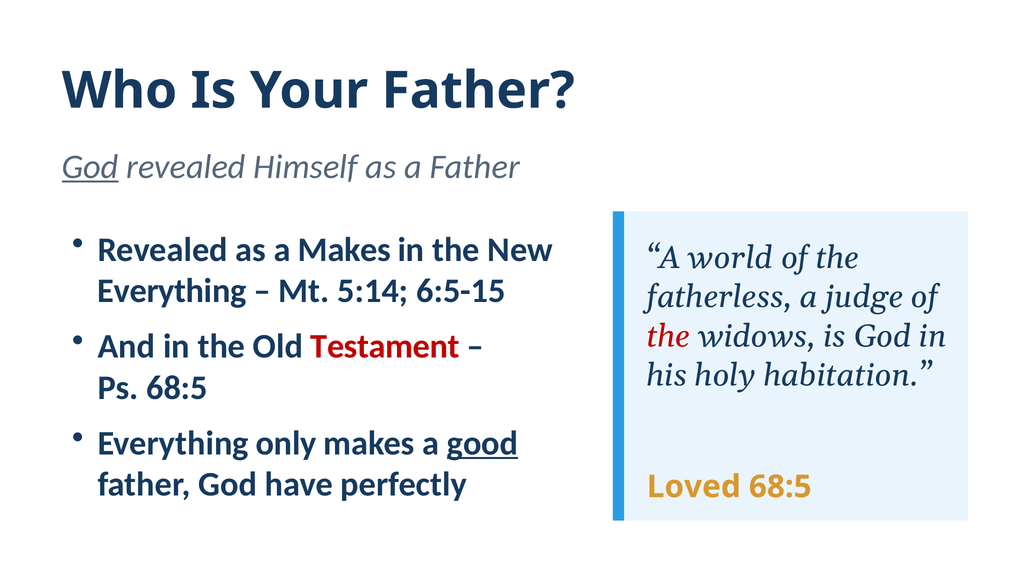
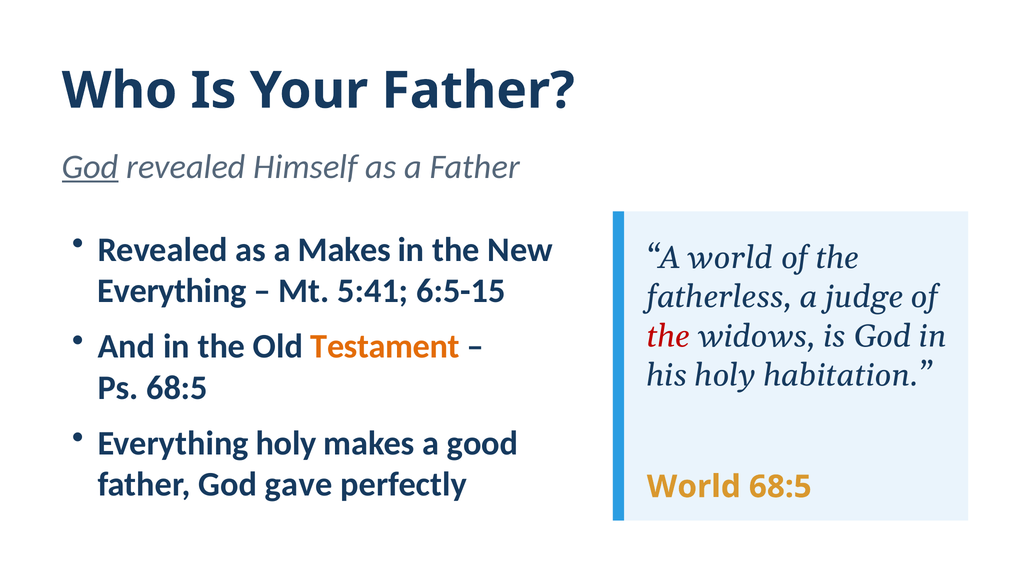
5:14: 5:14 -> 5:41
Testament colour: red -> orange
Everything only: only -> holy
good underline: present -> none
have: have -> gave
Loved at (694, 486): Loved -> World
